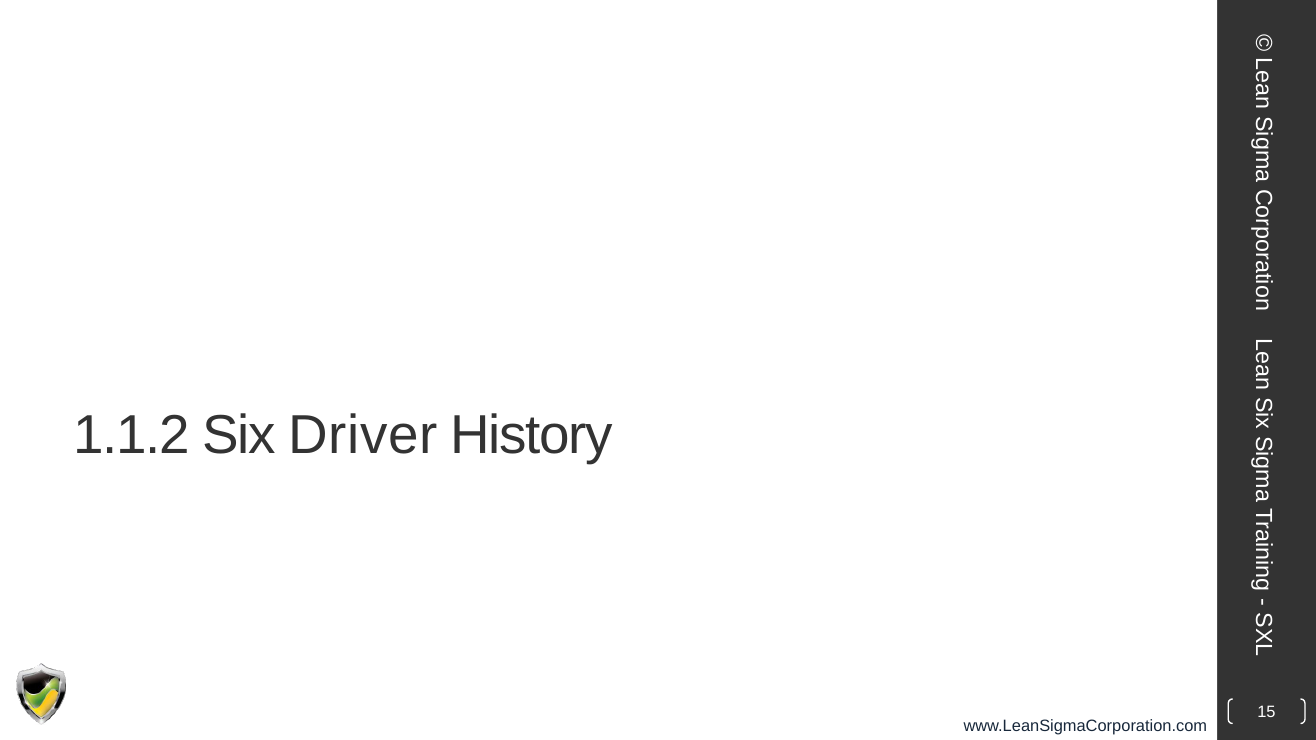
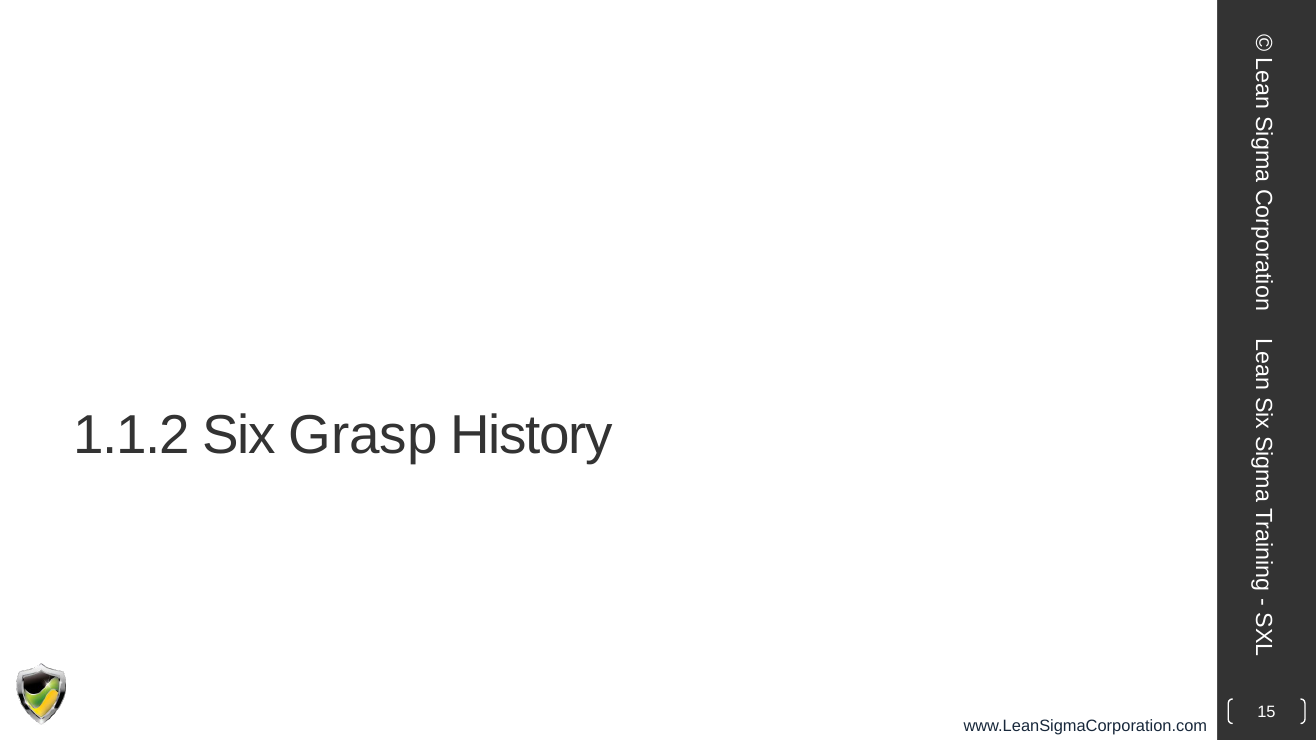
Driver: Driver -> Grasp
